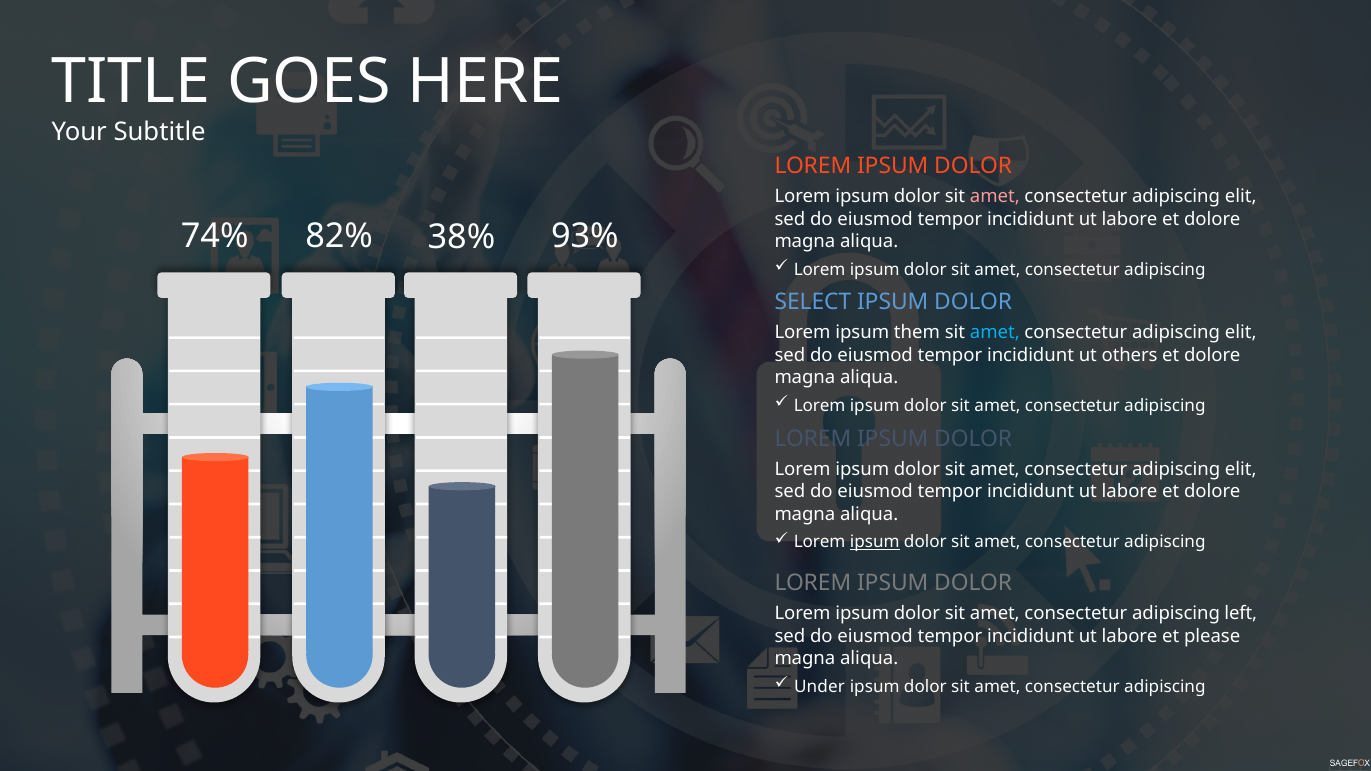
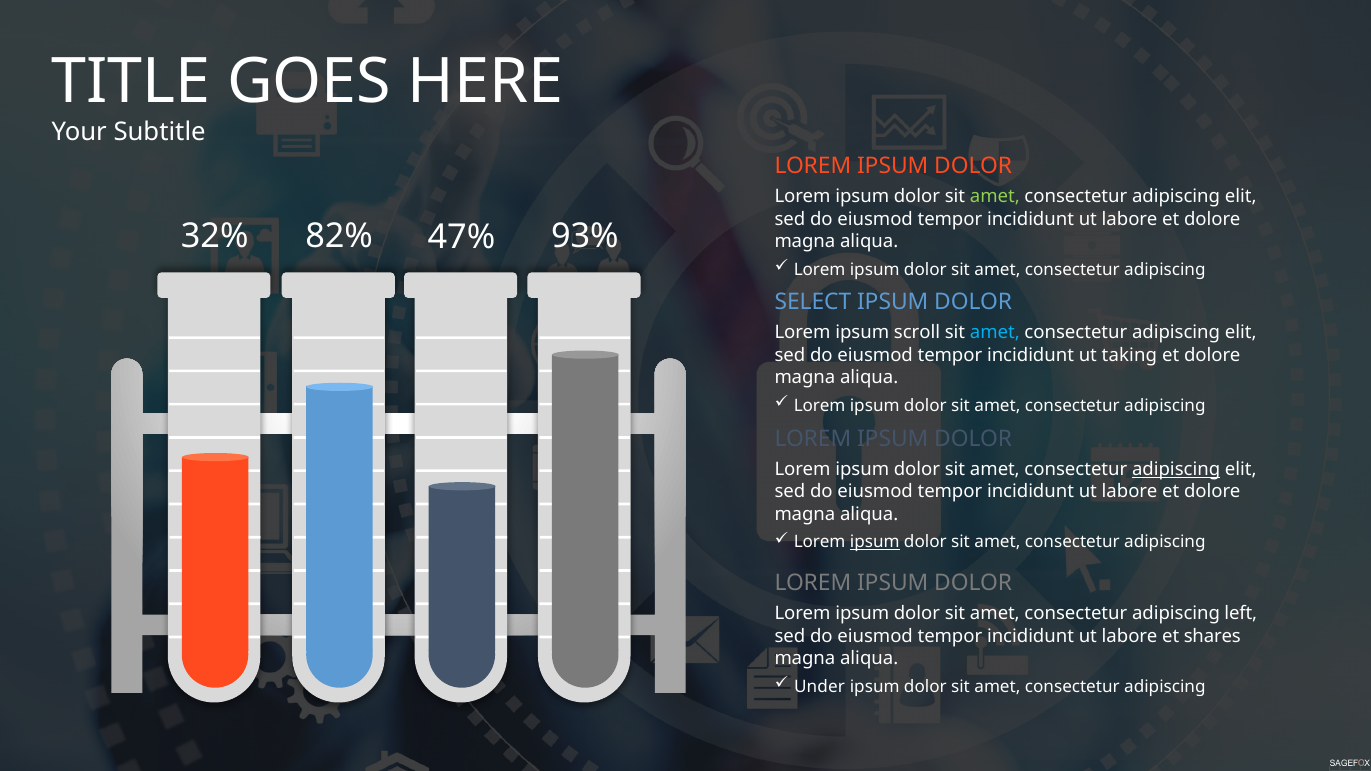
amet at (995, 197) colour: pink -> light green
74%: 74% -> 32%
38%: 38% -> 47%
them: them -> scroll
others: others -> taking
adipiscing at (1176, 469) underline: none -> present
please: please -> shares
